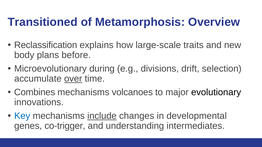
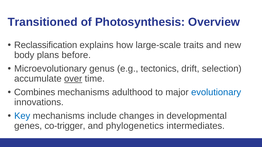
Metamorphosis: Metamorphosis -> Photosynthesis
during: during -> genus
divisions: divisions -> tectonics
volcanoes: volcanoes -> adulthood
evolutionary colour: black -> blue
include underline: present -> none
understanding: understanding -> phylogenetics
